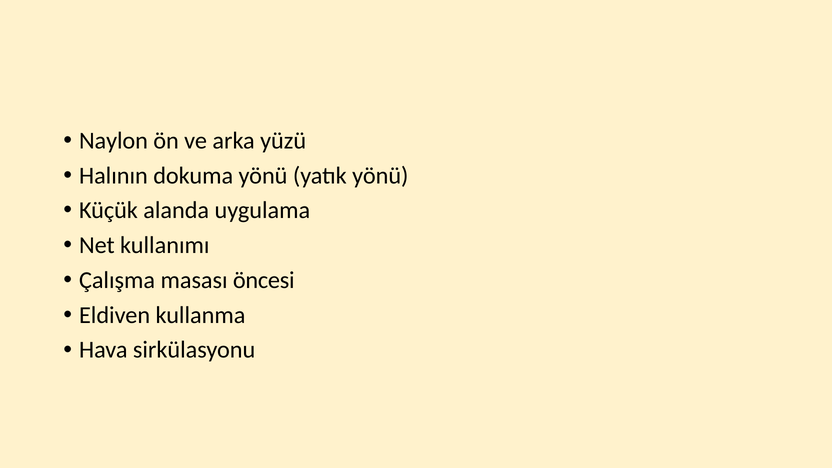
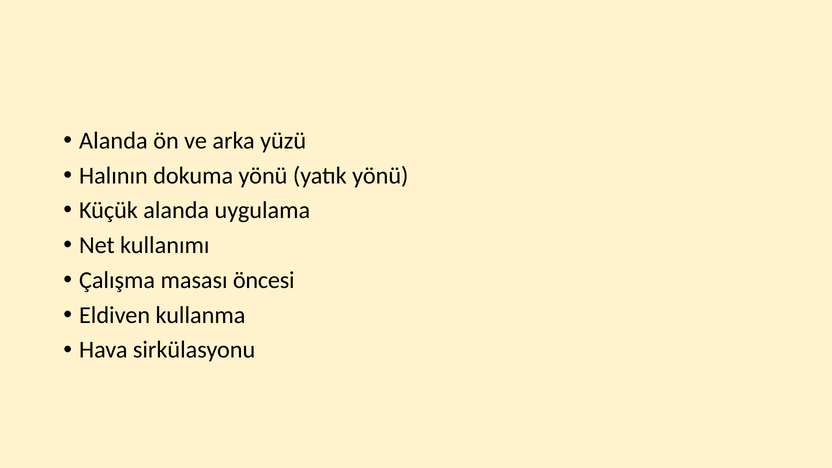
Naylon at (113, 141): Naylon -> Alanda
